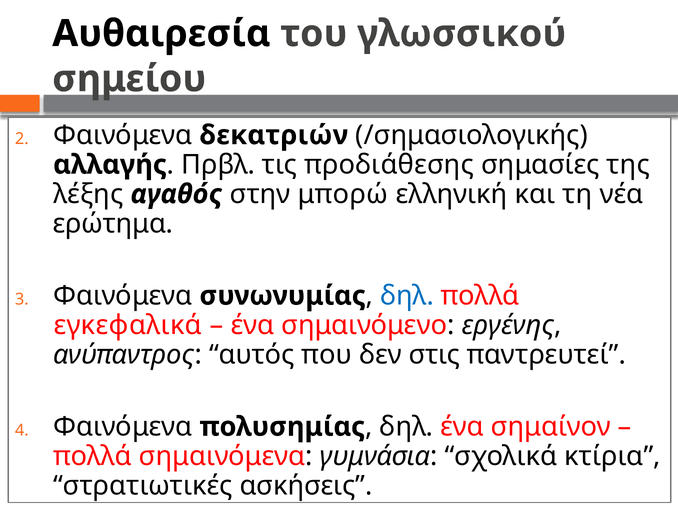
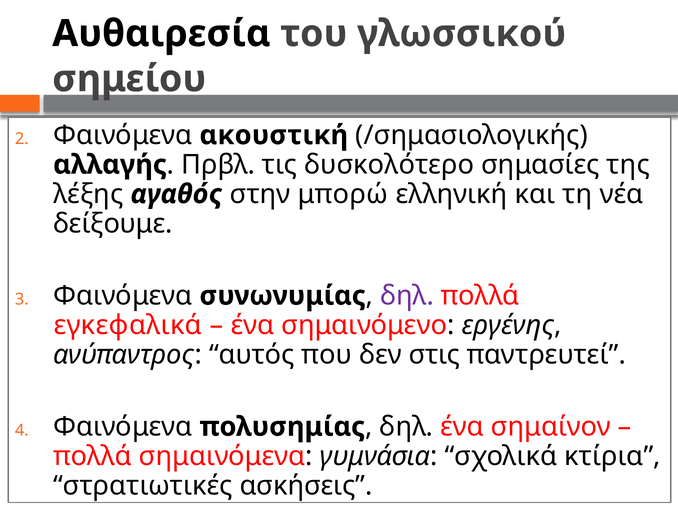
δεκατριών: δεκατριών -> ακουστική
προδιάθεσης: προδιάθεσης -> δυσκολότερο
ερώτημα: ερώτημα -> δείξουμε
δηλ at (407, 296) colour: blue -> purple
